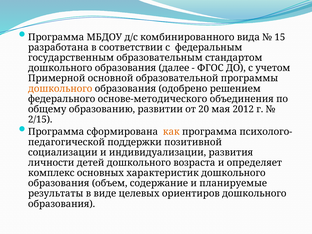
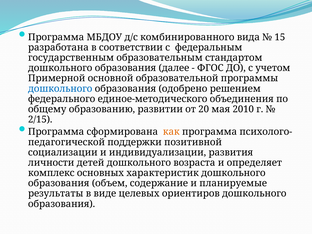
дошкольного at (60, 89) colour: orange -> blue
основе-методического: основе-методического -> единое-методического
2012: 2012 -> 2010
